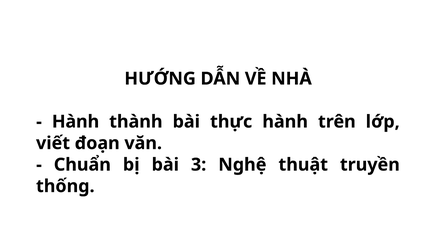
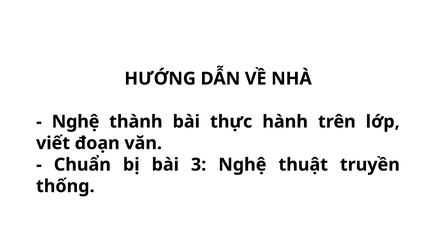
Hành at (76, 122): Hành -> Nghệ
